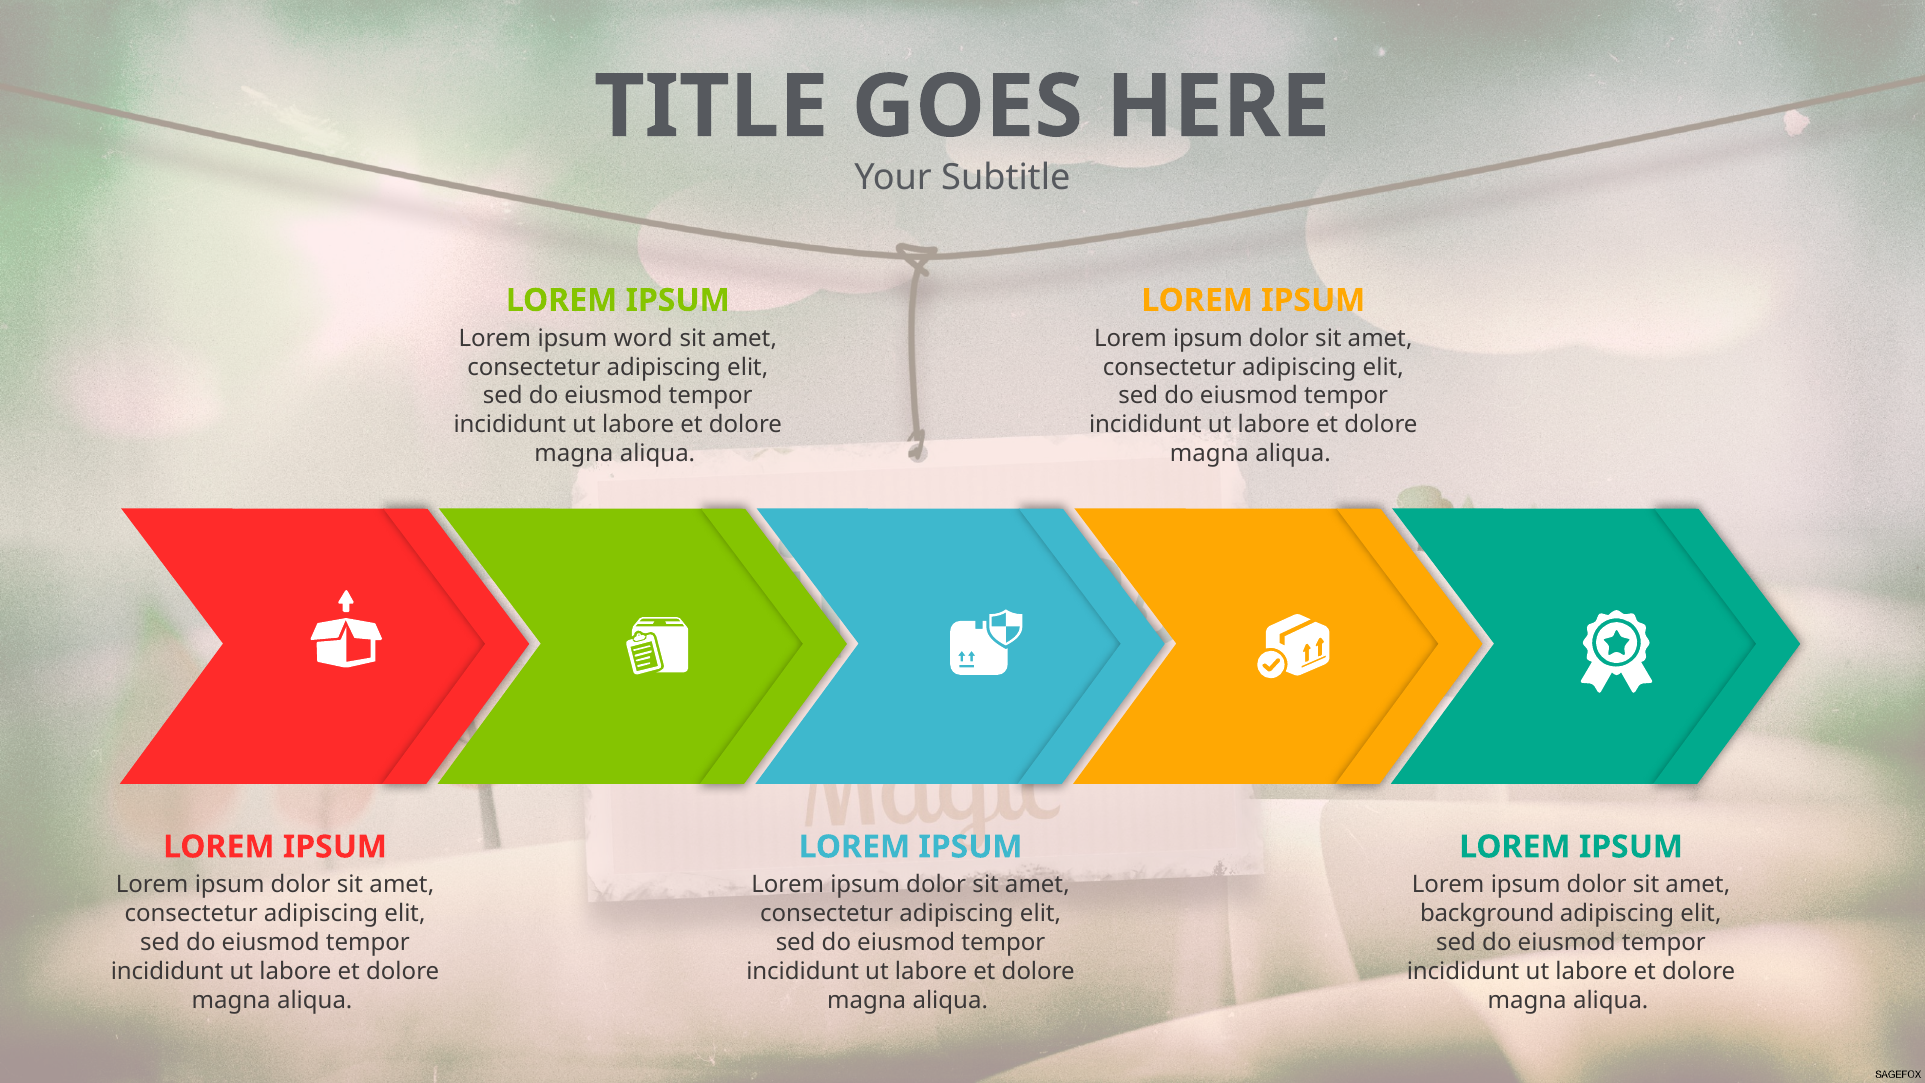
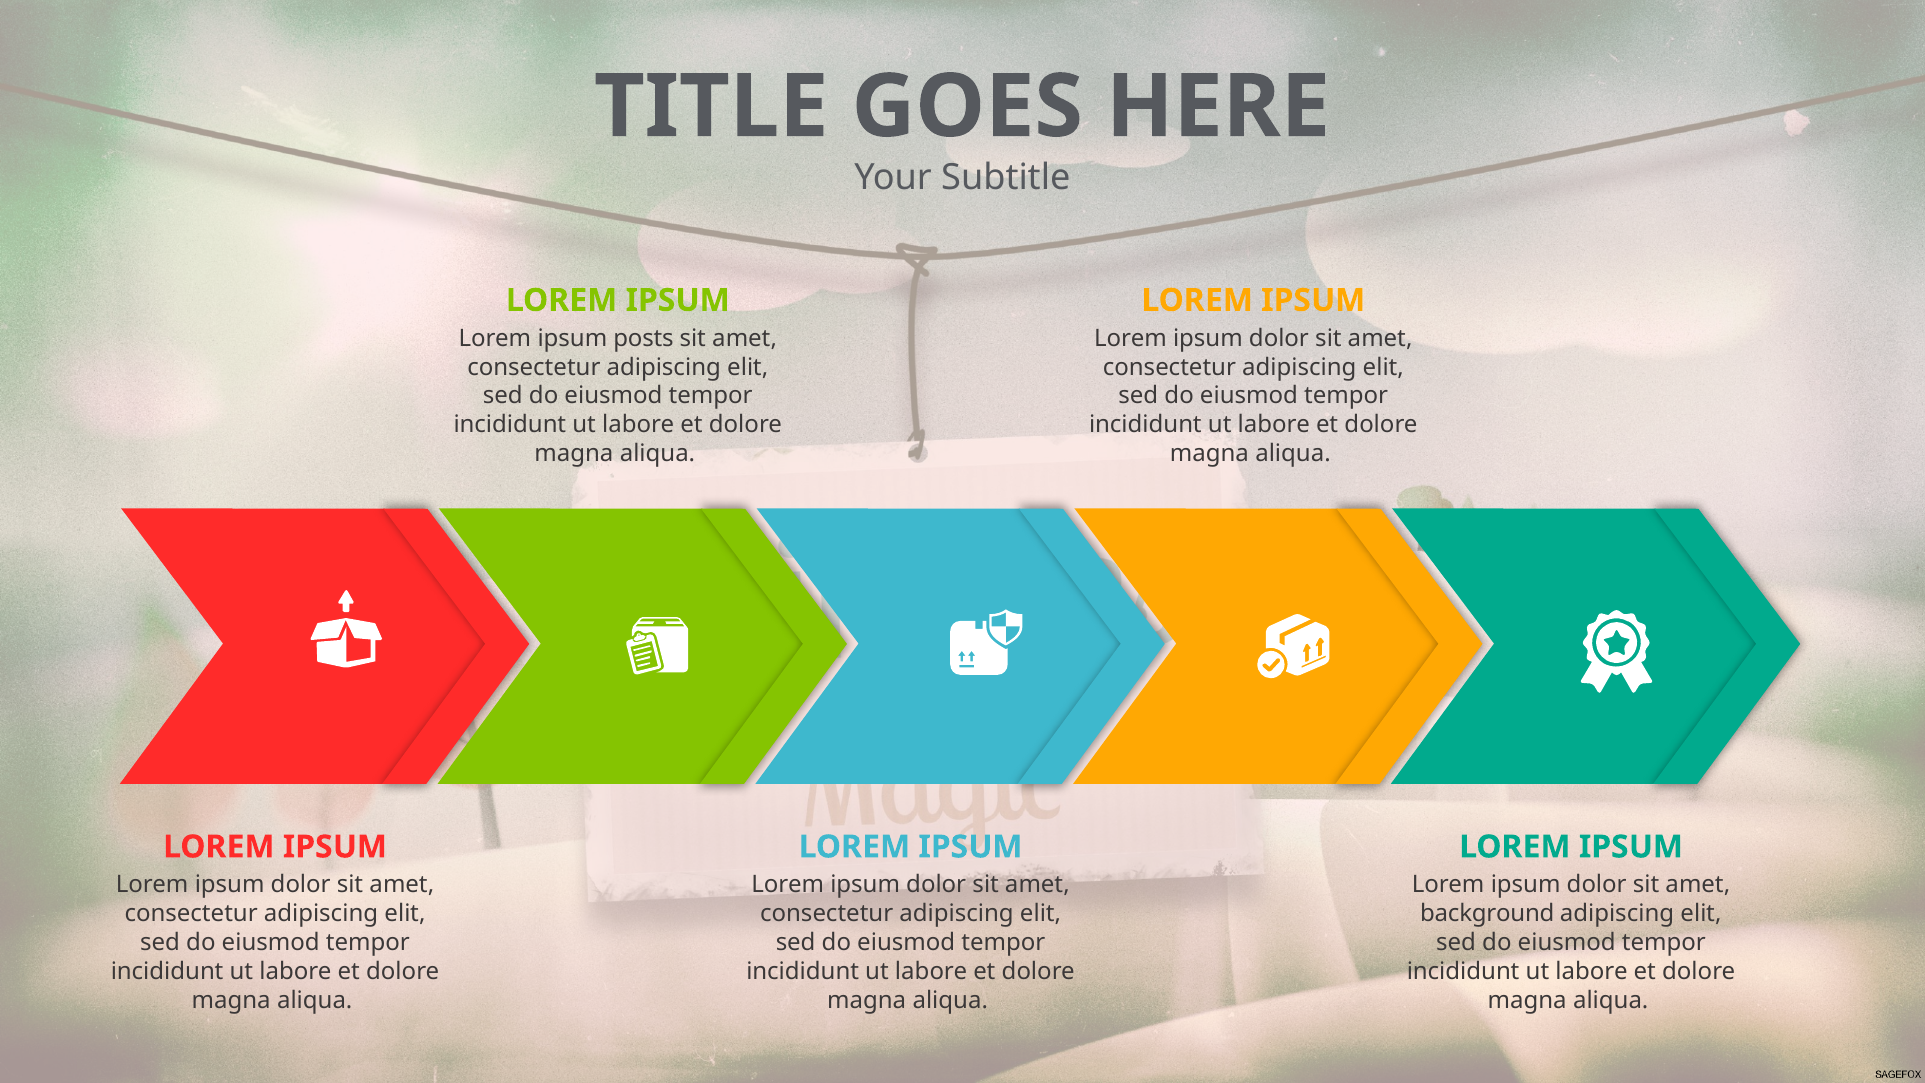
word: word -> posts
